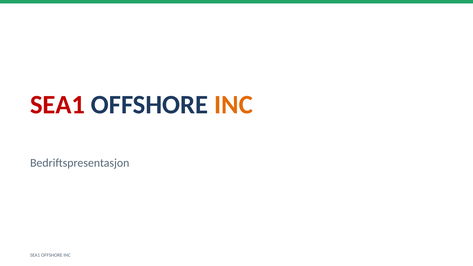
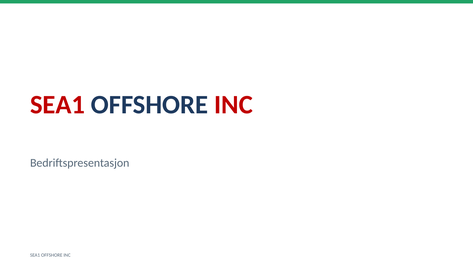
INC at (234, 105) colour: orange -> red
